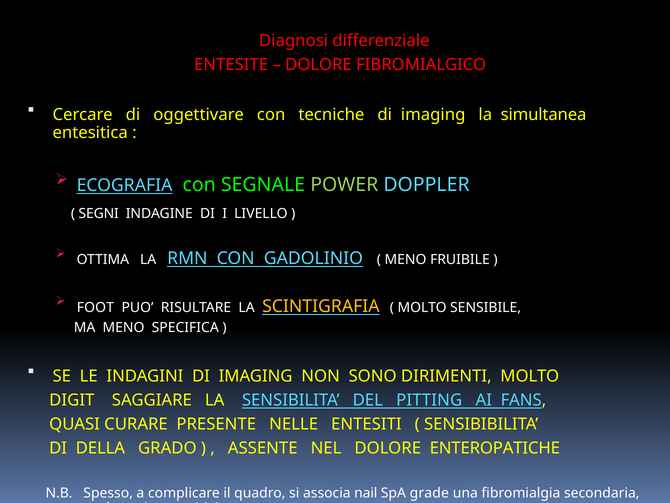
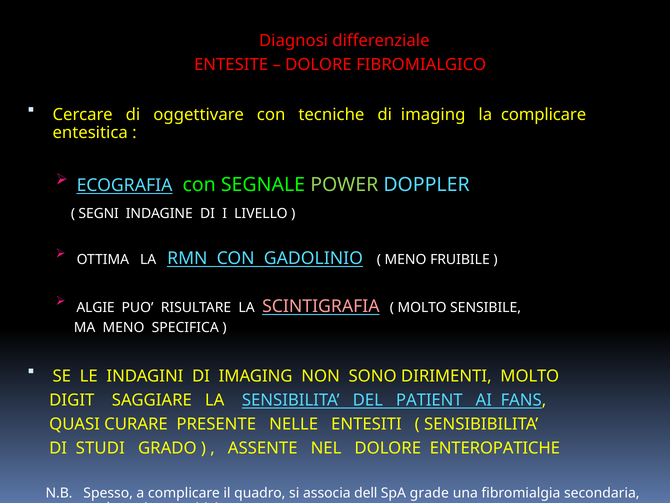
la simultanea: simultanea -> complicare
FOOT: FOOT -> ALGIE
SCINTIGRAFIA colour: yellow -> pink
PITTING: PITTING -> PATIENT
DELLA: DELLA -> STUDI
nail: nail -> dell
